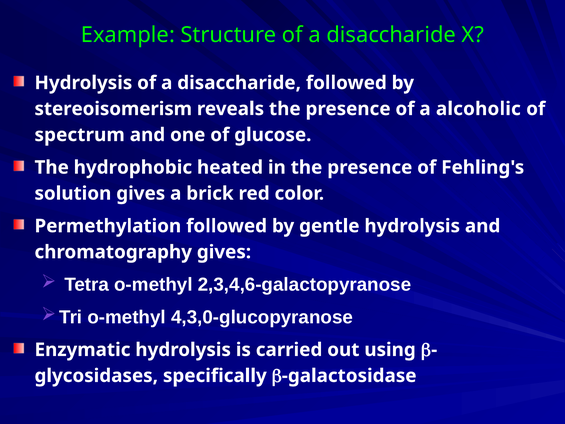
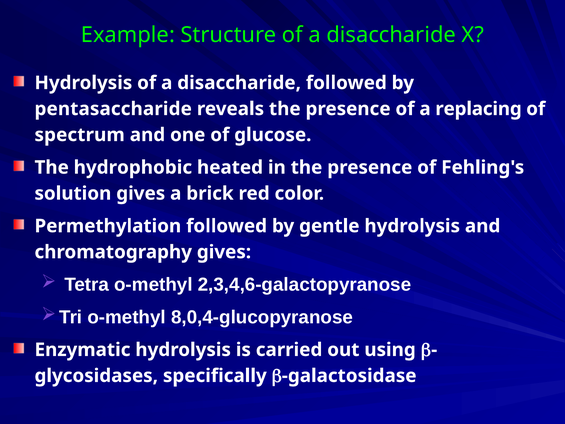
stereoisomerism: stereoisomerism -> pentasaccharide
alcoholic: alcoholic -> replacing
4,3,0-glucopyranose: 4,3,0-glucopyranose -> 8,0,4-glucopyranose
